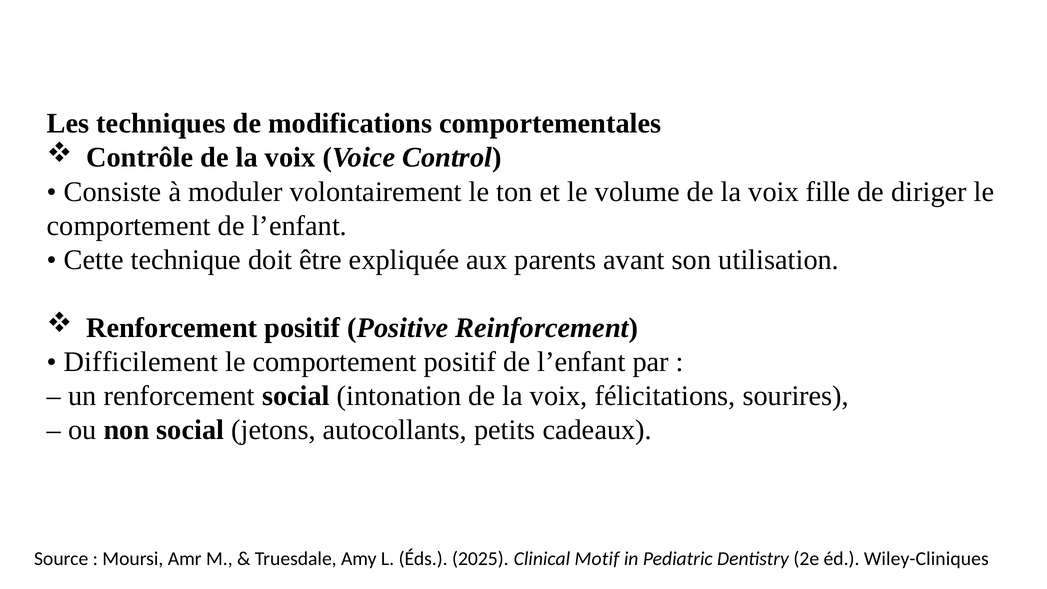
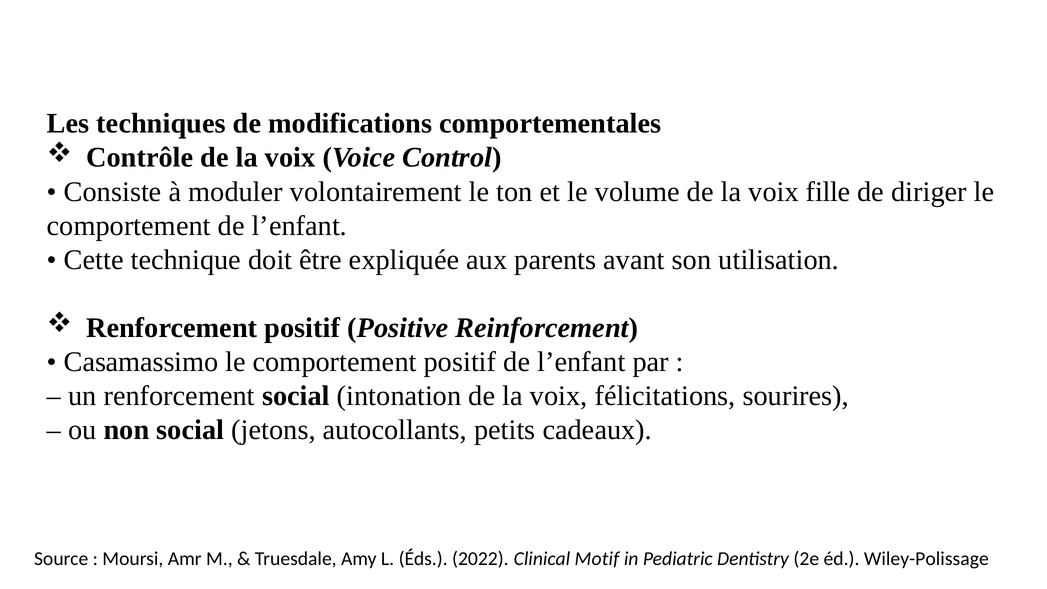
Difficilement: Difficilement -> Casamassimo
2025: 2025 -> 2022
Wiley-Cliniques: Wiley-Cliniques -> Wiley-Polissage
